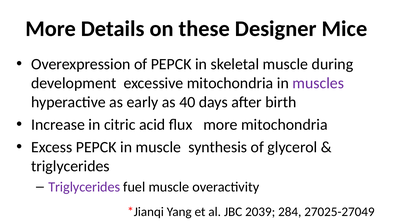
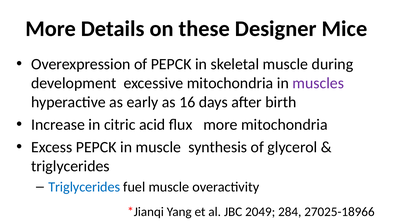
40: 40 -> 16
Triglycerides at (84, 187) colour: purple -> blue
2039: 2039 -> 2049
27025-27049: 27025-27049 -> 27025-18966
